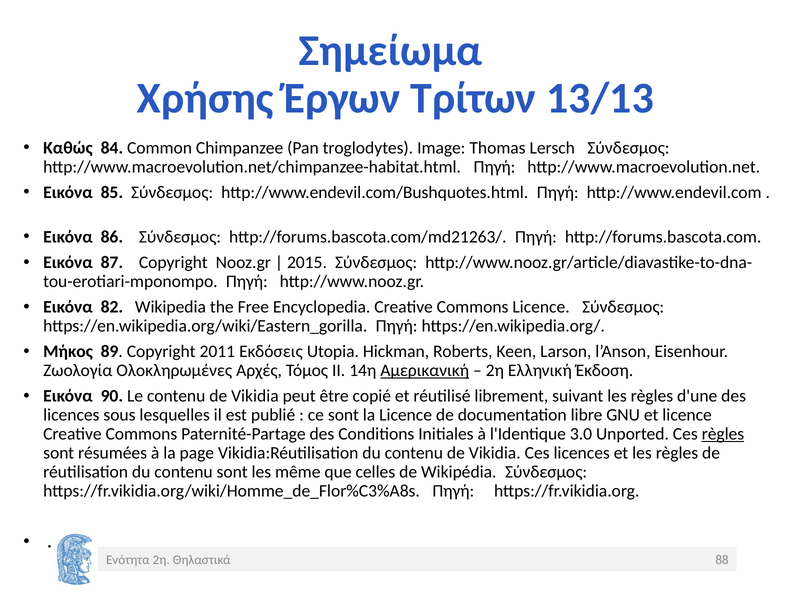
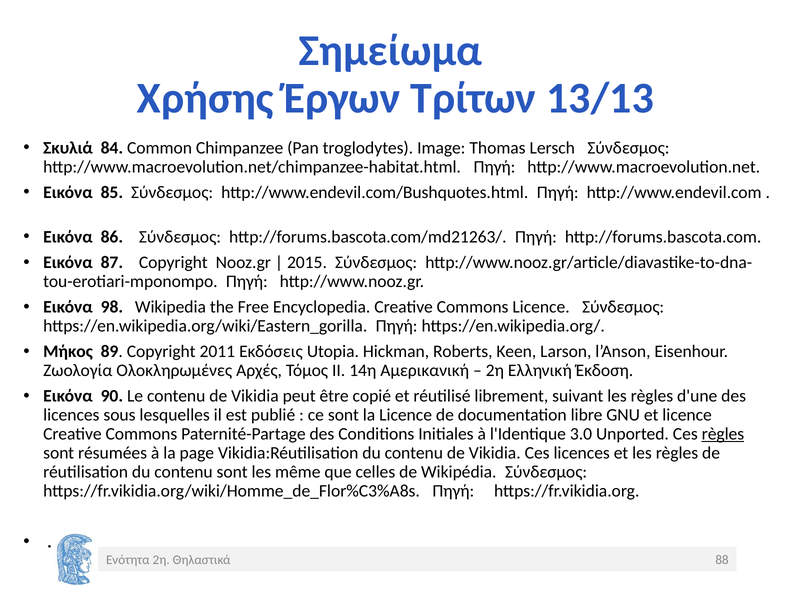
Καθώς: Καθώς -> Σκυλιά
82: 82 -> 98
Αμερικανική underline: present -> none
